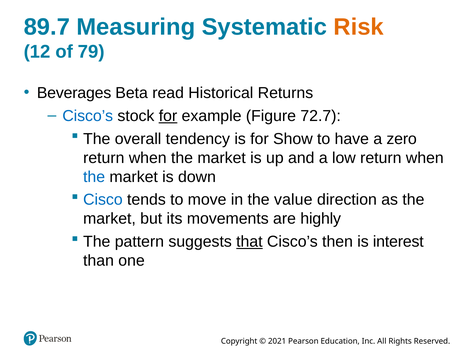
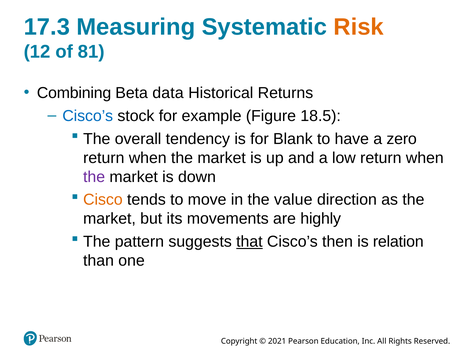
89.7: 89.7 -> 17.3
79: 79 -> 81
Beverages: Beverages -> Combining
read: read -> data
for at (168, 116) underline: present -> none
72.7: 72.7 -> 18.5
Show: Show -> Blank
the at (94, 177) colour: blue -> purple
Cisco colour: blue -> orange
interest: interest -> relation
